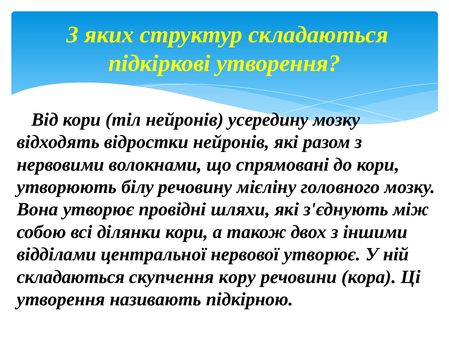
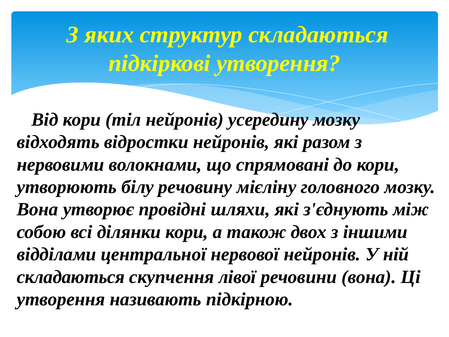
нервової утворює: утворює -> нейронів
кору: кору -> лівої
речовини кора: кора -> вона
